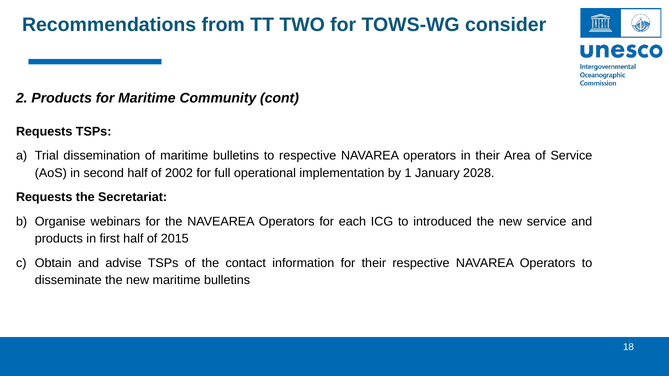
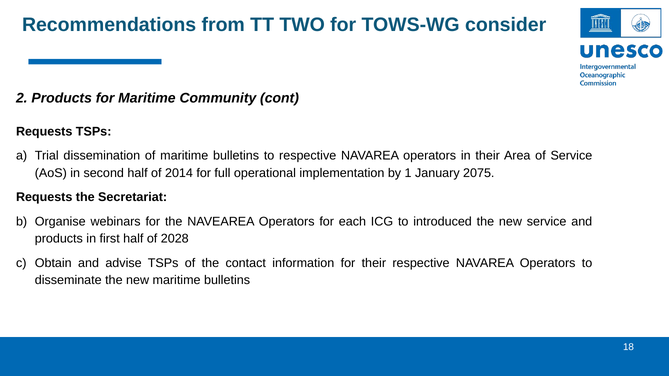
2002: 2002 -> 2014
2028: 2028 -> 2075
2015: 2015 -> 2028
